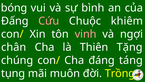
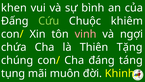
bóng: bóng -> khen
Cứu colour: pink -> light green
chân: chân -> chứa
Trồng: Trồng -> Khinh
